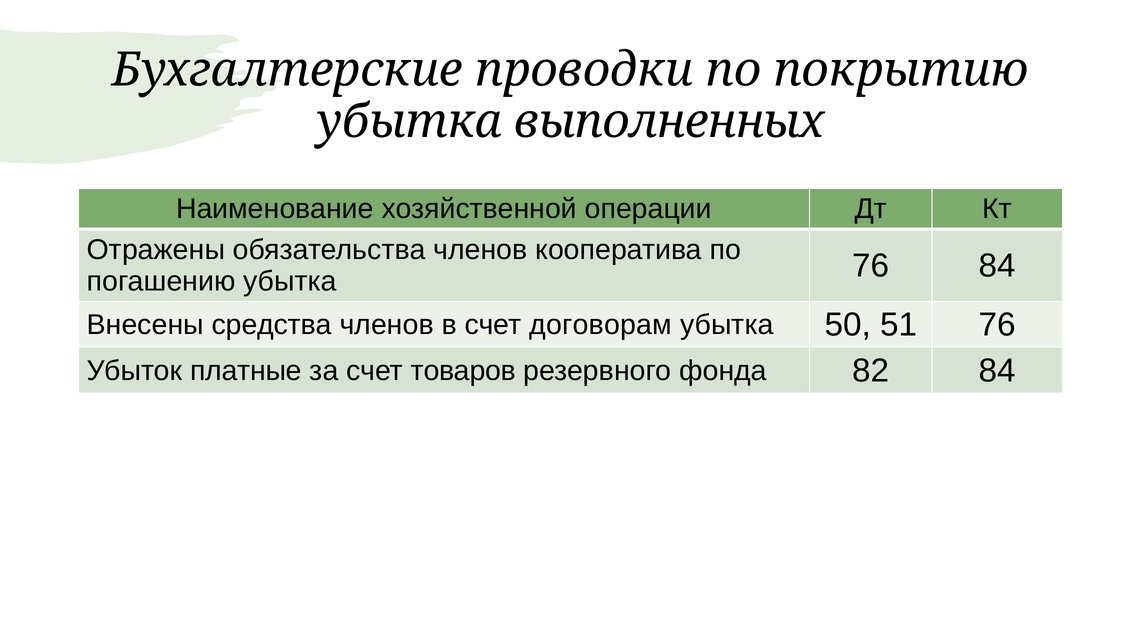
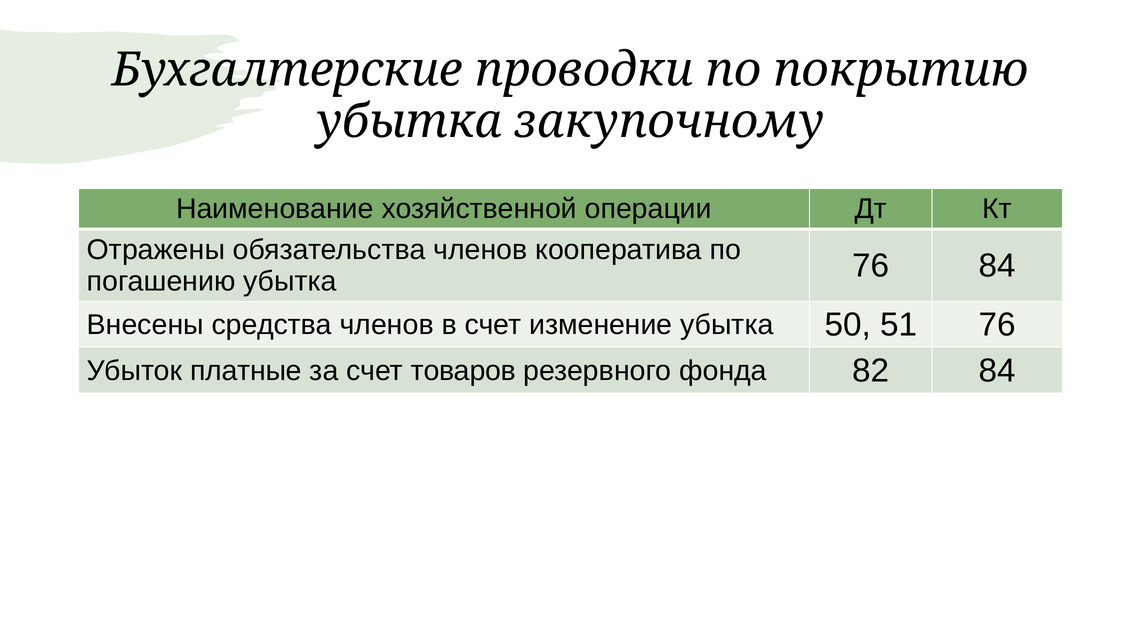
выполненных: выполненных -> закупочному
договорам: договорам -> изменение
